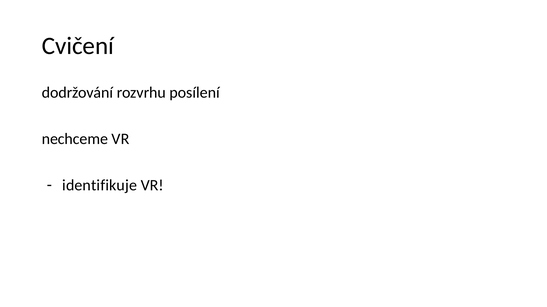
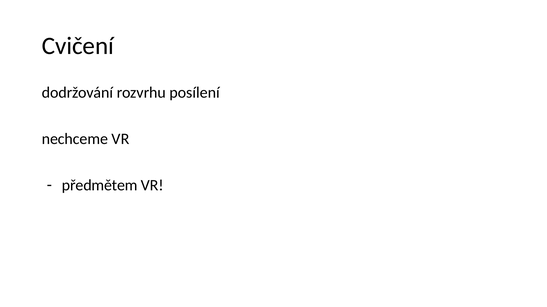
identifikuje: identifikuje -> předmětem
